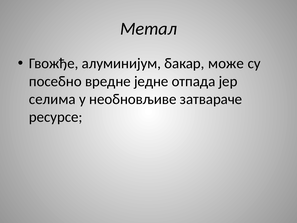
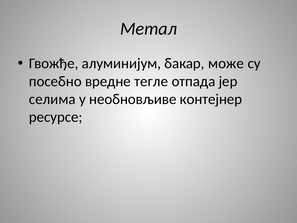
једне: једне -> тегле
затвараче: затвараче -> контејнер
